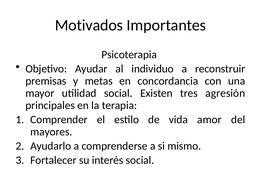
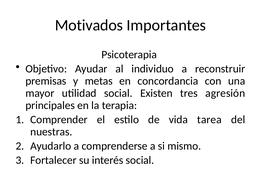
amor: amor -> tarea
mayores: mayores -> nuestras
